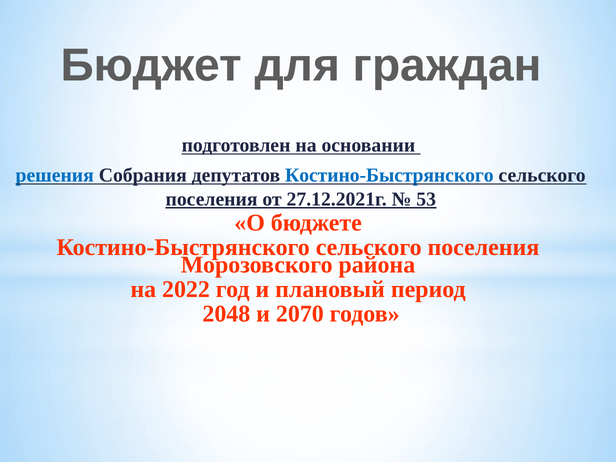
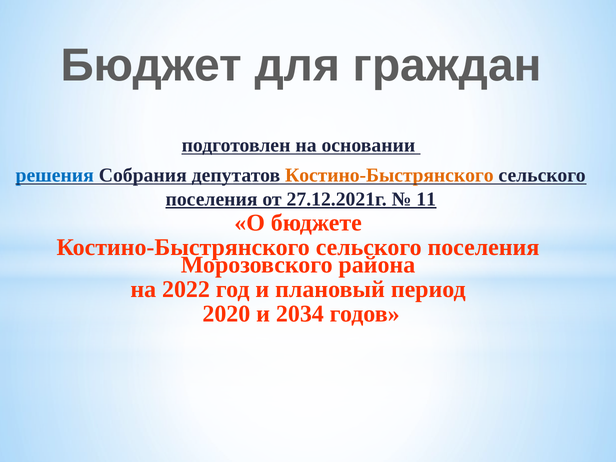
Костино-Быстрянского at (389, 175) colour: blue -> orange
53: 53 -> 11
2048: 2048 -> 2020
2070: 2070 -> 2034
